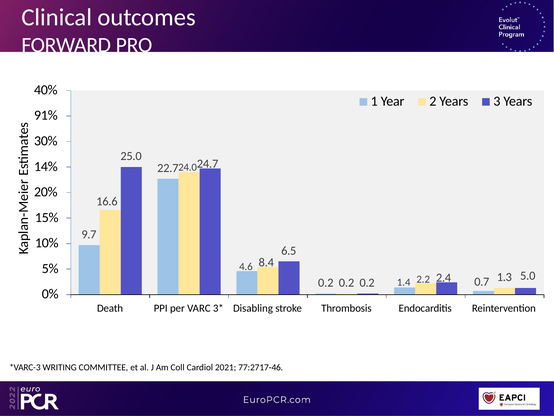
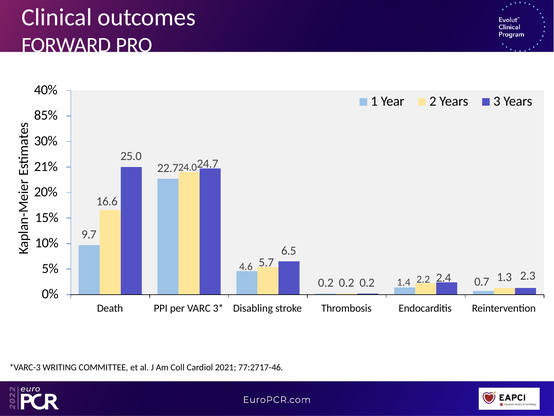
91%: 91% -> 85%
14%: 14% -> 21%
8.4: 8.4 -> 5.7
5.0: 5.0 -> 2.3
